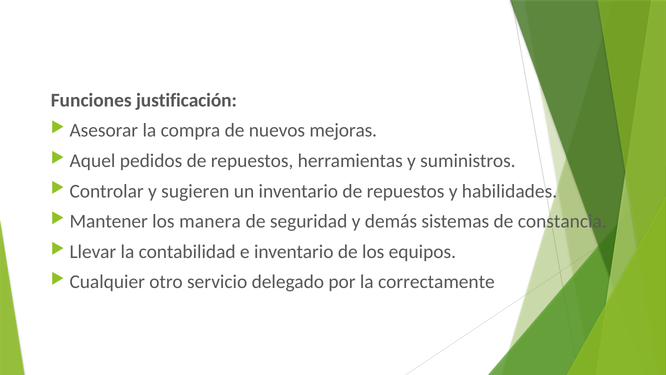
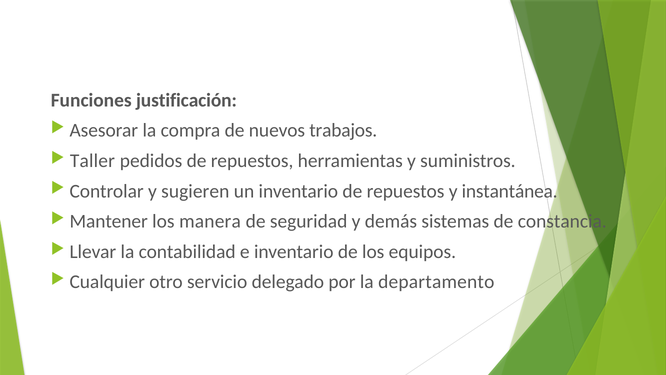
mejoras: mejoras -> trabajos
Aquel: Aquel -> Taller
habilidades: habilidades -> instantánea
correctamente: correctamente -> departamento
